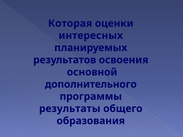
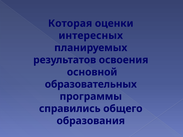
дополнительного: дополнительного -> образовательных
результаты: результаты -> справились
